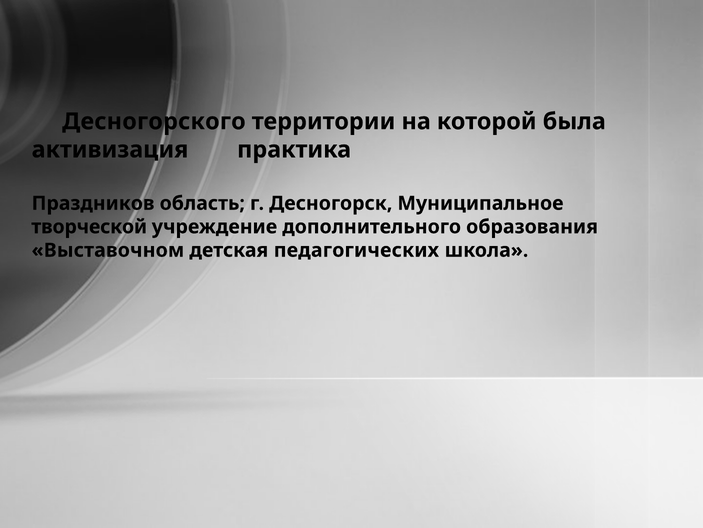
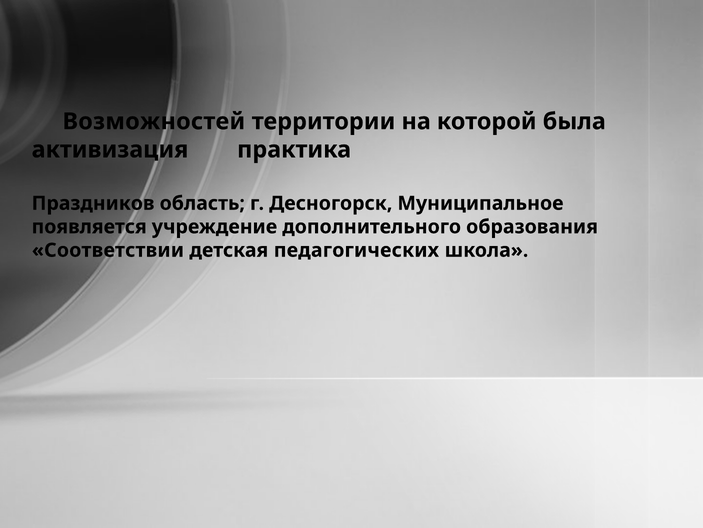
Десногорского: Десногорского -> Возможностей
творческой: творческой -> появляется
Выставочном: Выставочном -> Соответствии
